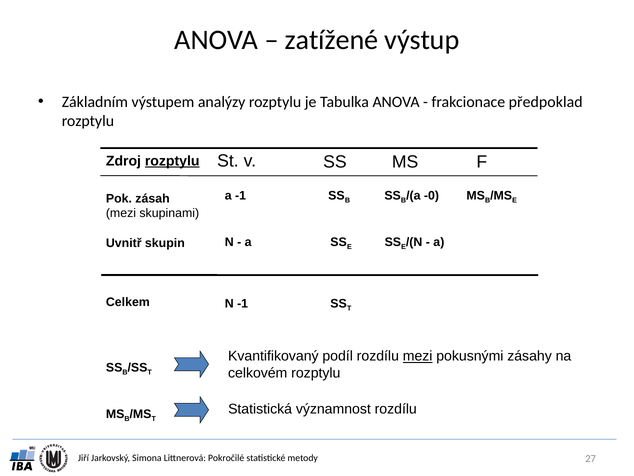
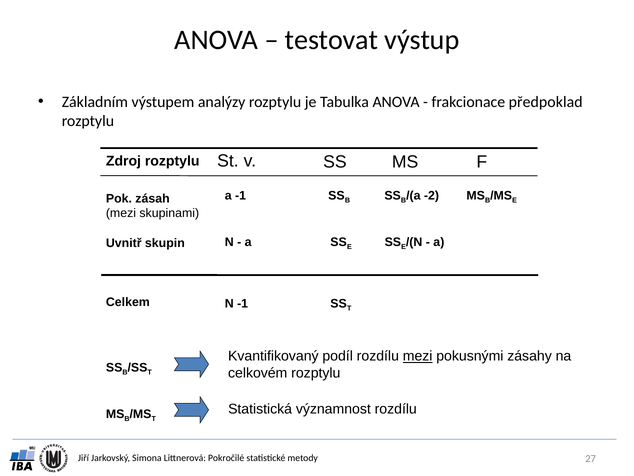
zatížené: zatížené -> testovat
rozptylu at (172, 161) underline: present -> none
-0: -0 -> -2
